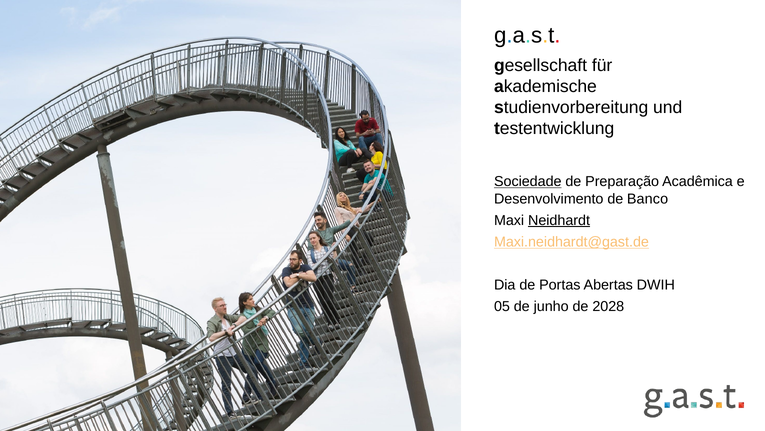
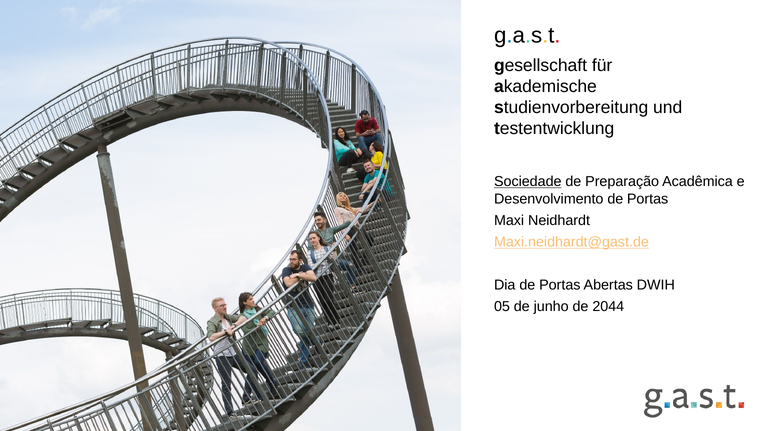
Desenvolvimento de Banco: Banco -> Portas
Neidhardt underline: present -> none
2028: 2028 -> 2044
